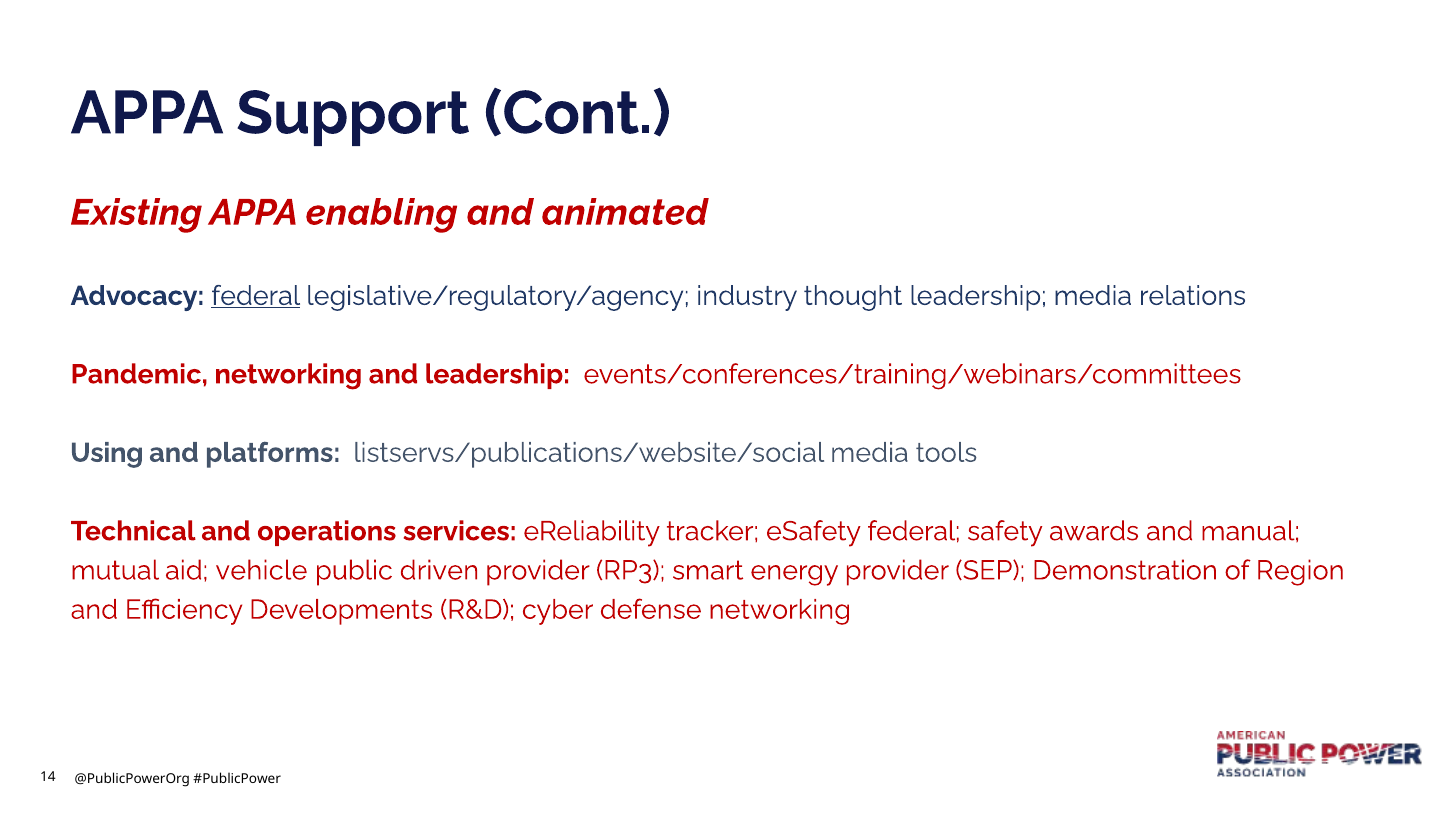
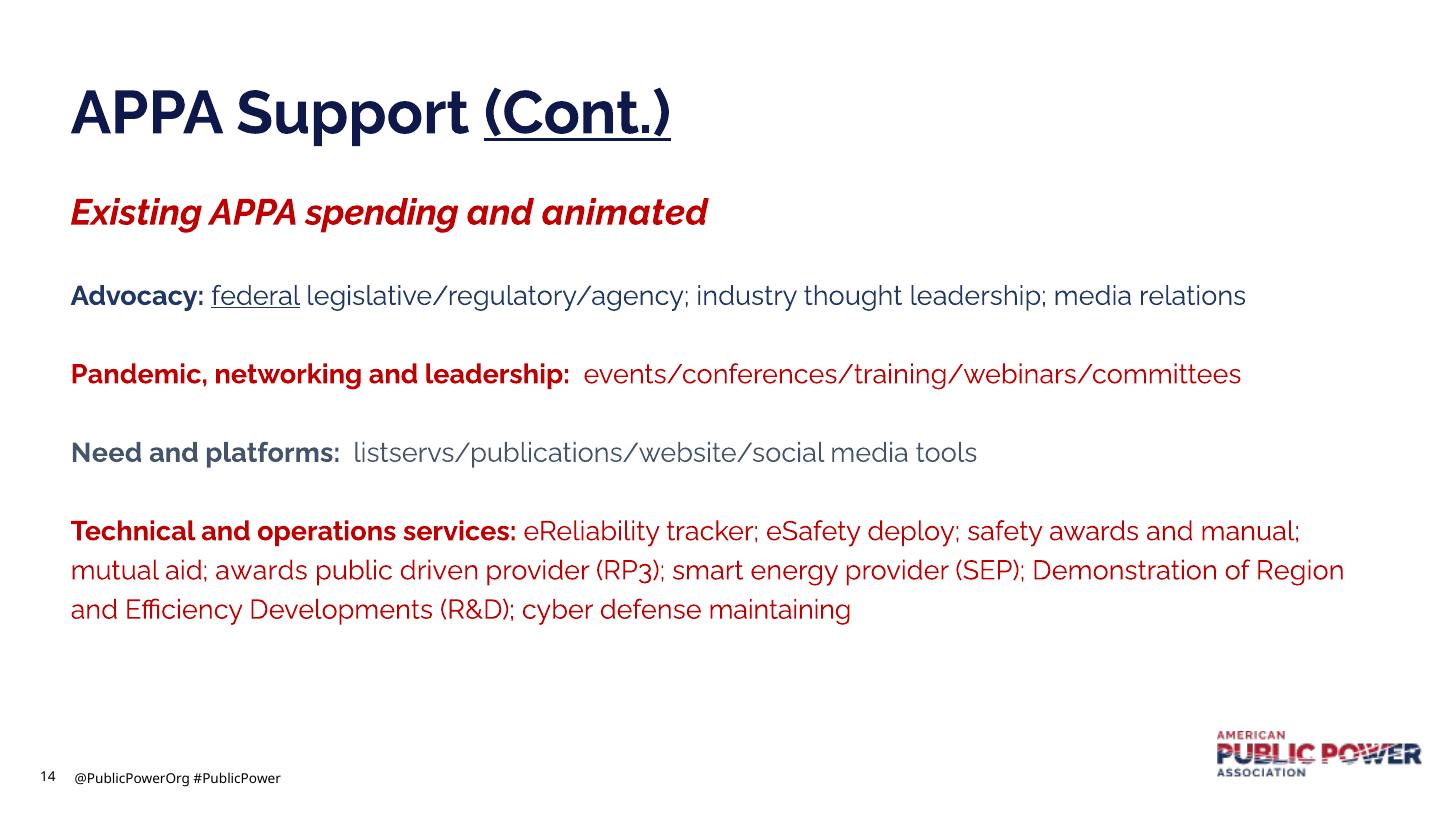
Cont underline: none -> present
enabling: enabling -> spending
Using: Using -> Need
eSafety federal: federal -> deploy
aid vehicle: vehicle -> awards
defense networking: networking -> maintaining
